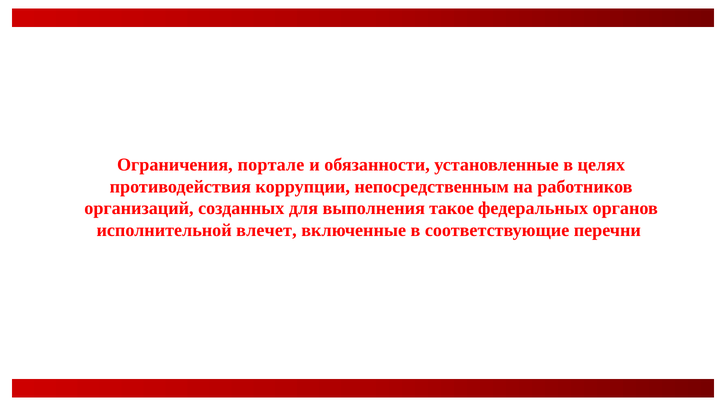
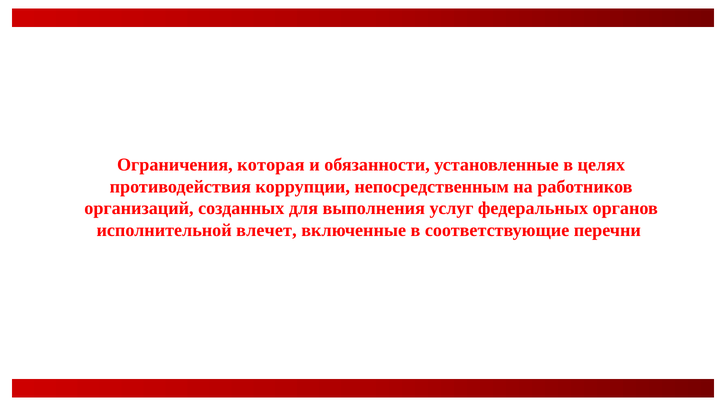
портале: портале -> которая
такое: такое -> услуг
